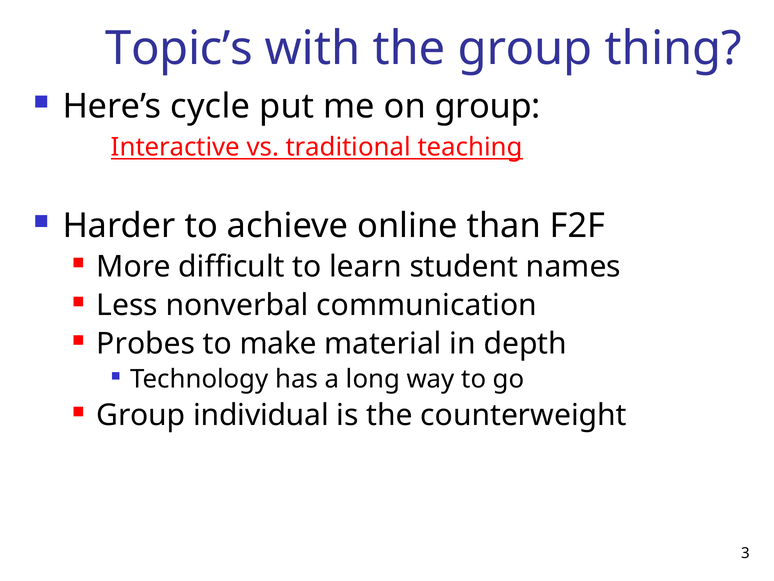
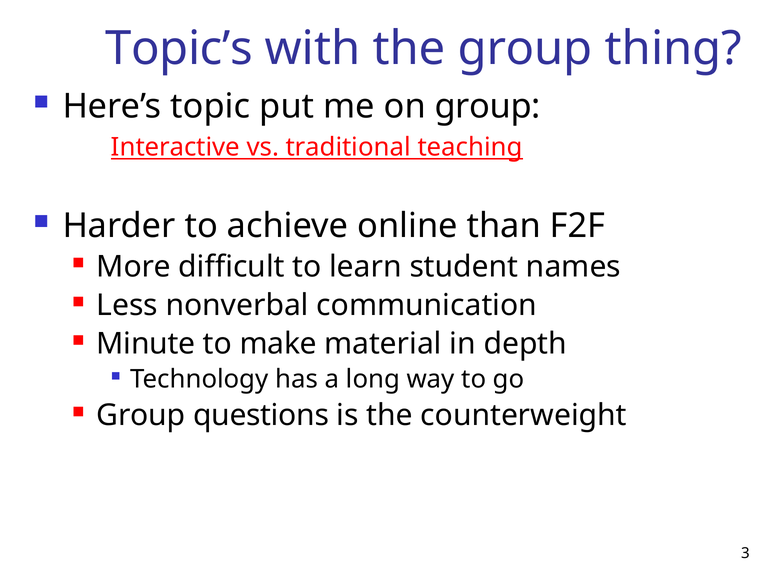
cycle: cycle -> topic
Probes: Probes -> Minute
individual: individual -> questions
